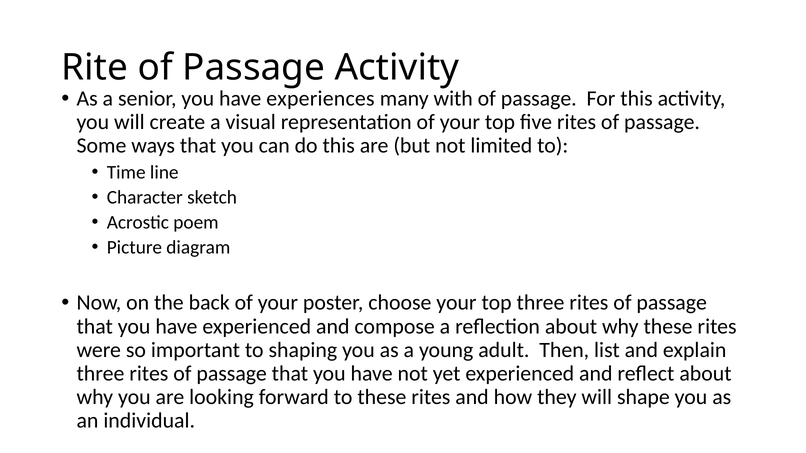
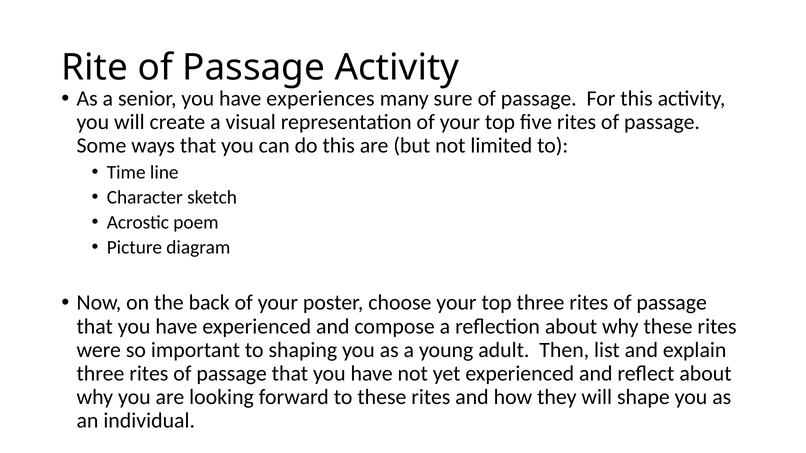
with: with -> sure
